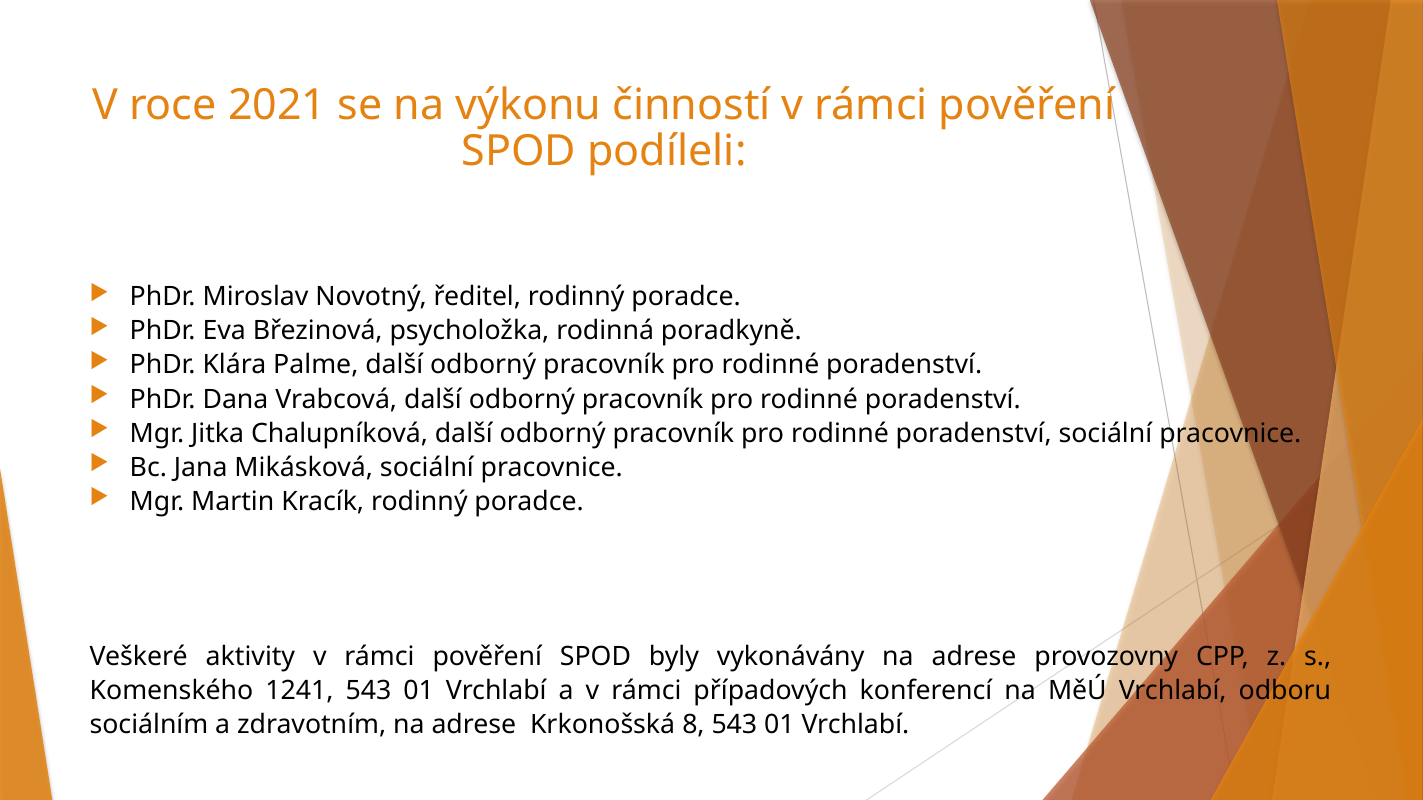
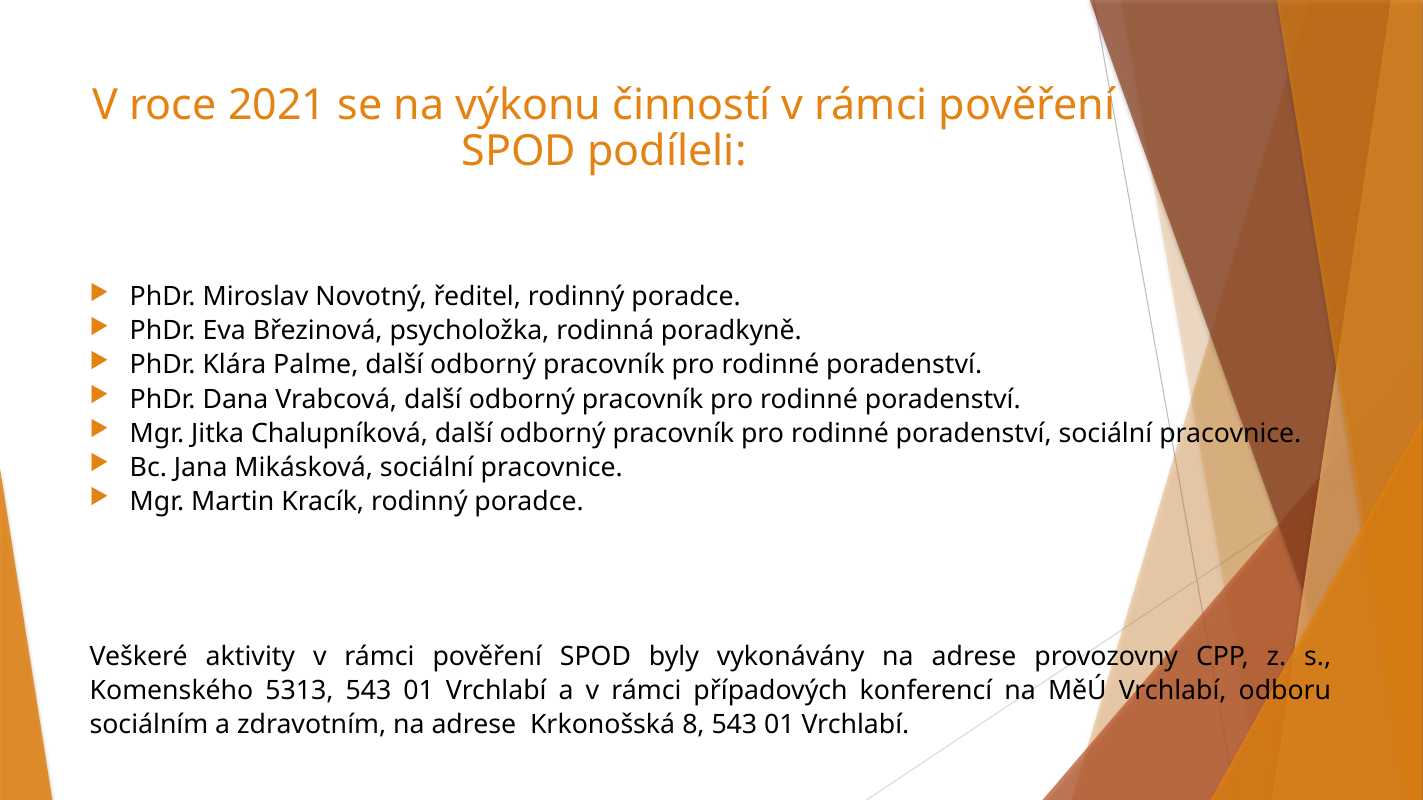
1241: 1241 -> 5313
